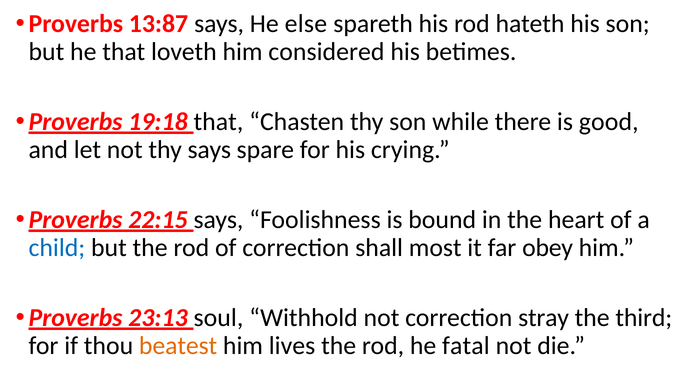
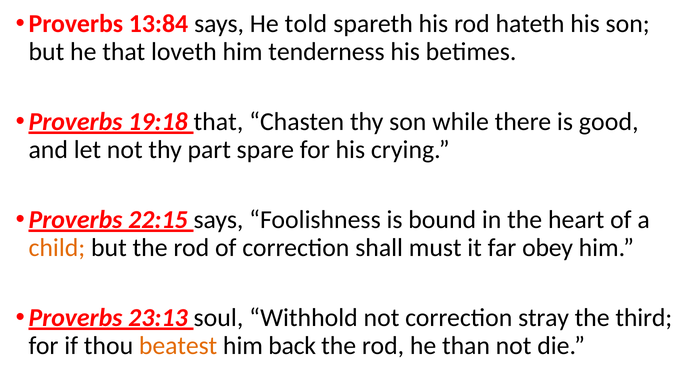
13:87: 13:87 -> 13:84
else: else -> told
considered: considered -> tenderness
thy says: says -> part
child colour: blue -> orange
most: most -> must
lives: lives -> back
fatal: fatal -> than
